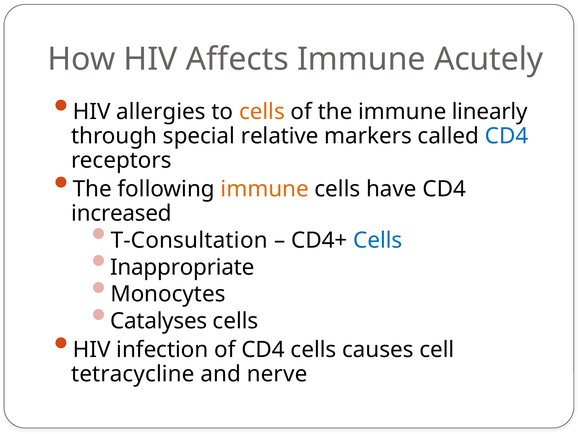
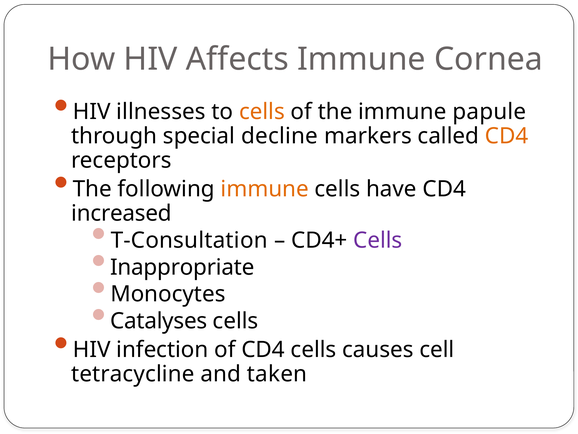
Acutely: Acutely -> Cornea
allergies: allergies -> illnesses
linearly: linearly -> papule
relative: relative -> decline
CD4 at (507, 136) colour: blue -> orange
Cells at (378, 240) colour: blue -> purple
nerve: nerve -> taken
